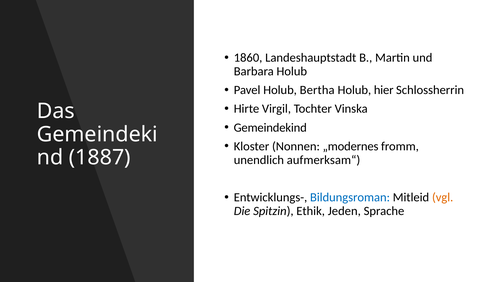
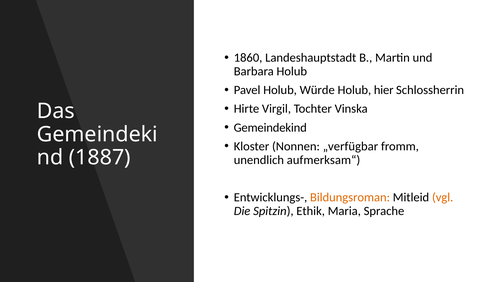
Bertha: Bertha -> Würde
„modernes: „modernes -> „verfügbar
Bildungsroman colour: blue -> orange
Jeden: Jeden -> Maria
